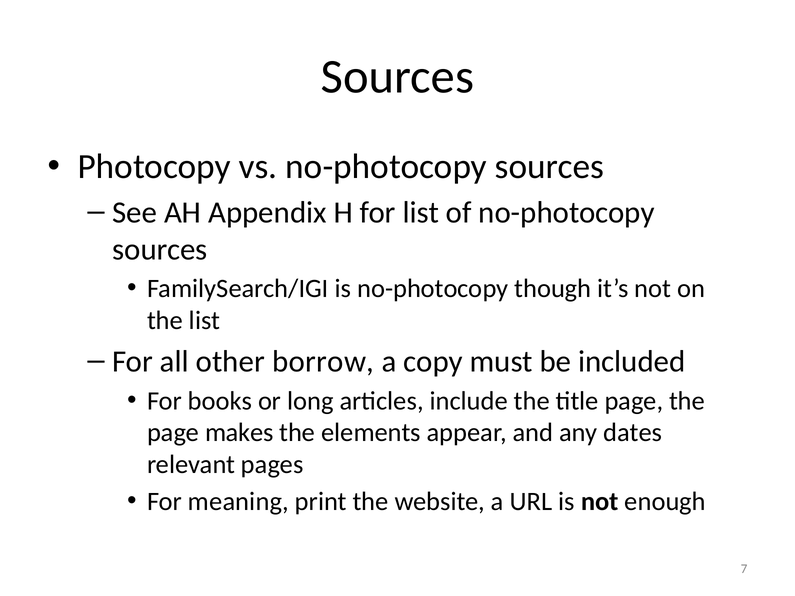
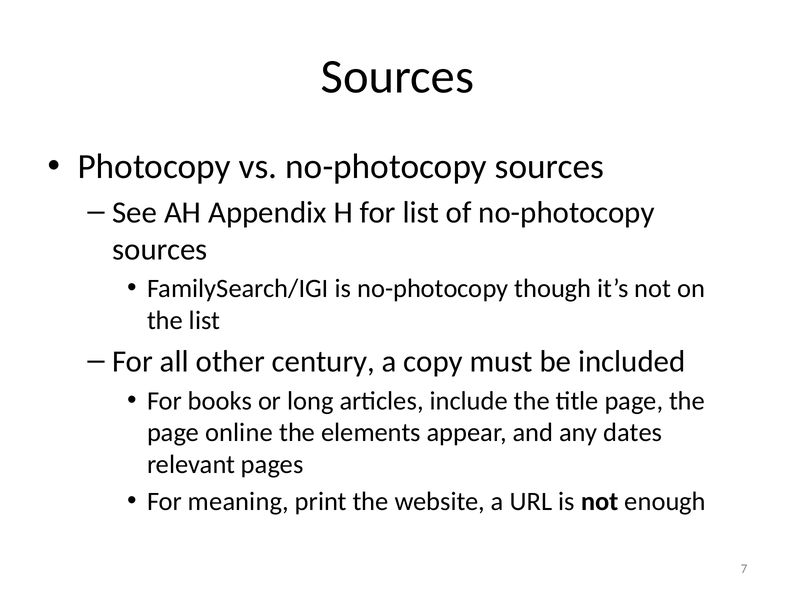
borrow: borrow -> century
makes: makes -> online
